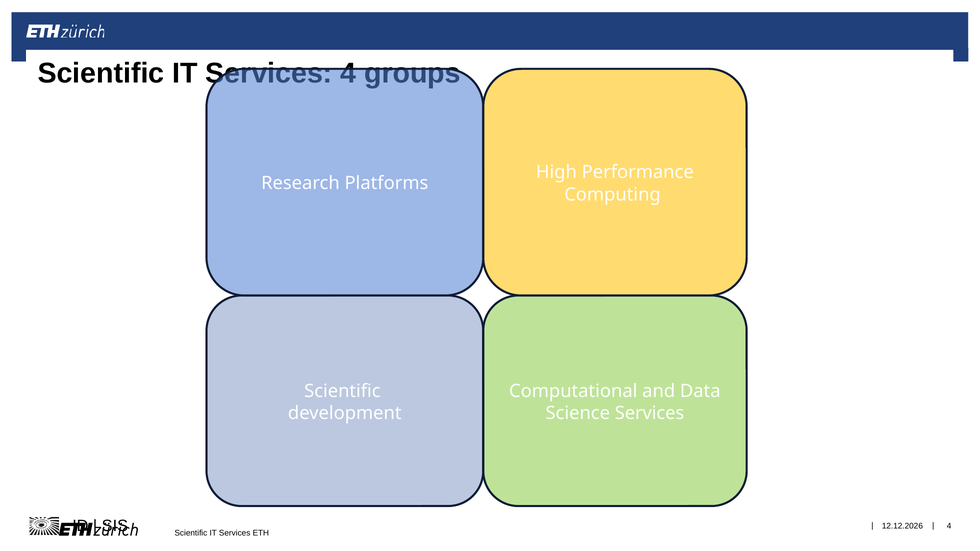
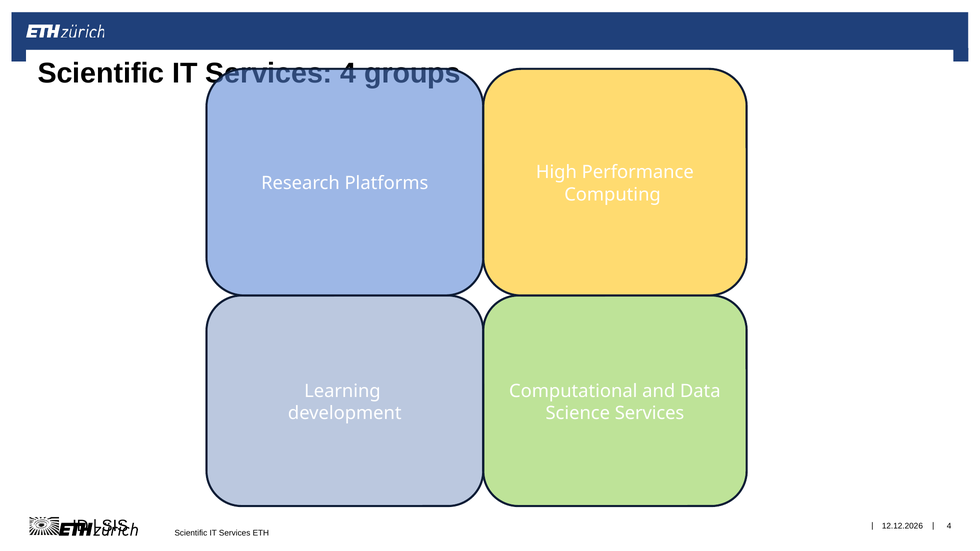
Scientific at (342, 391): Scientific -> Learning
